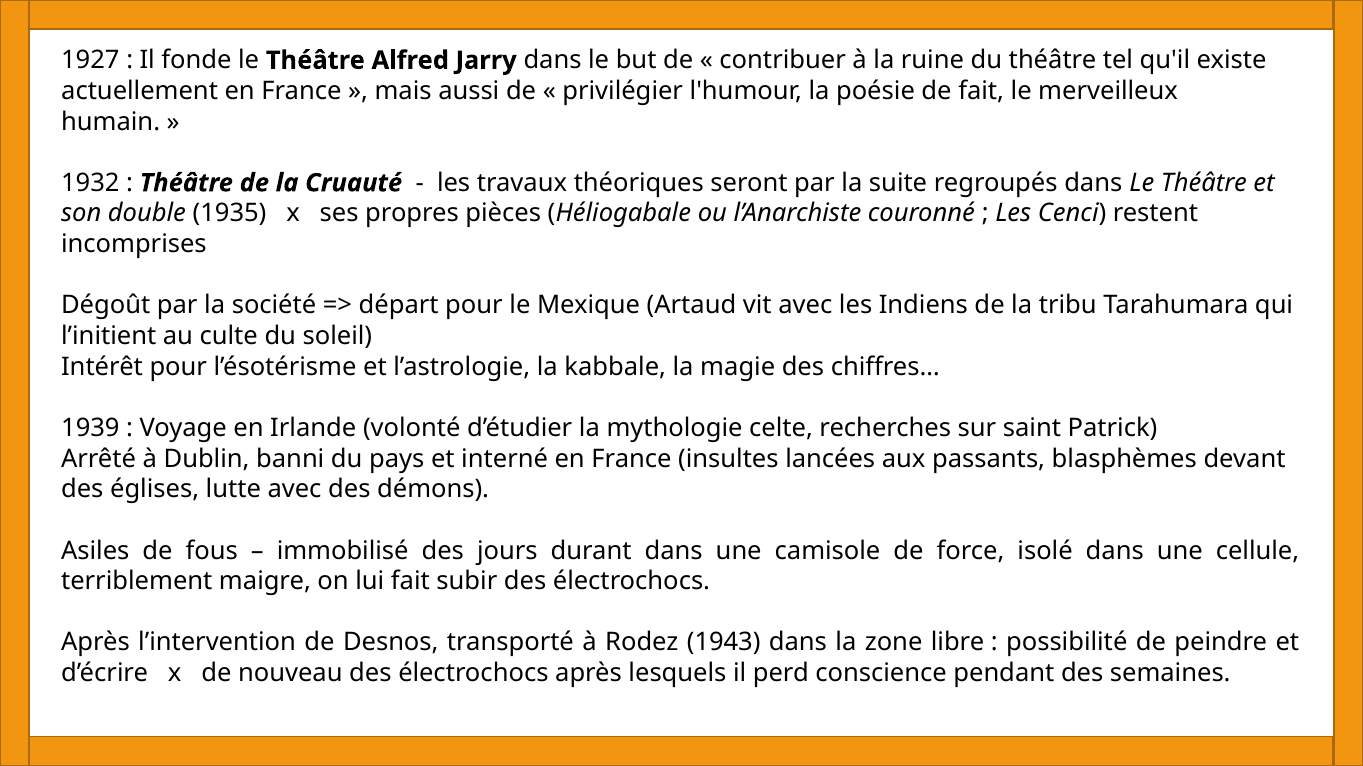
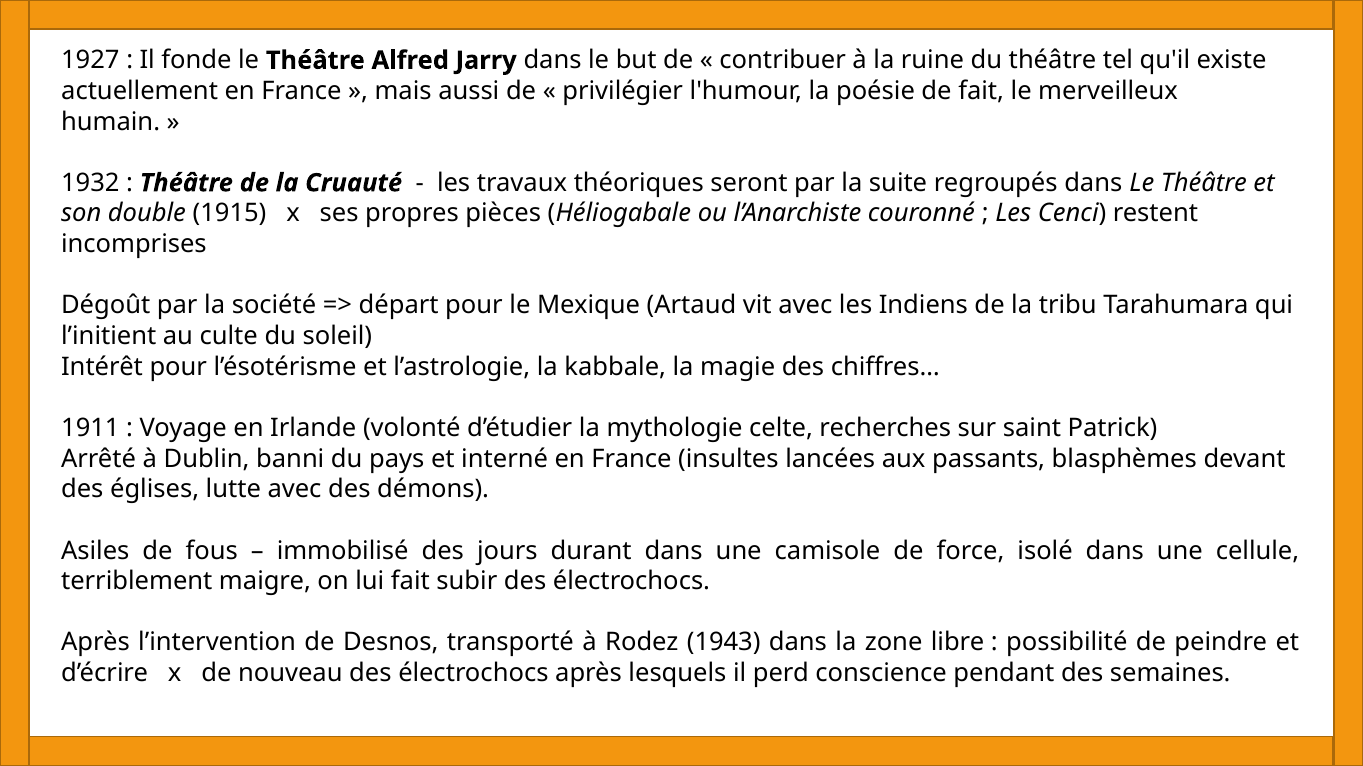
1935: 1935 -> 1915
1939: 1939 -> 1911
